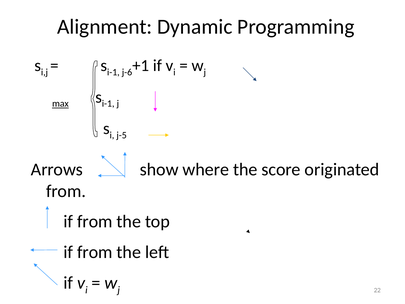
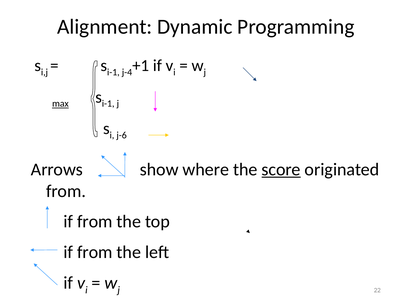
j-6: j-6 -> j-4
j-5: j-5 -> j-6
score underline: none -> present
